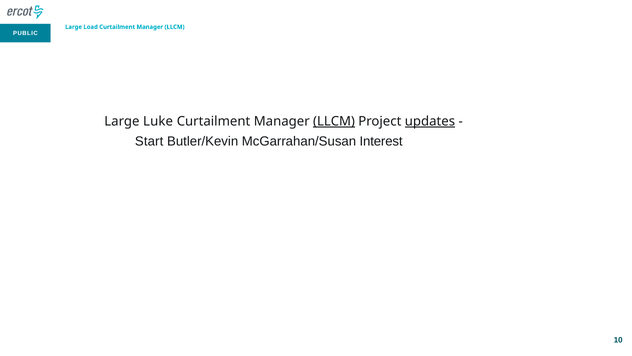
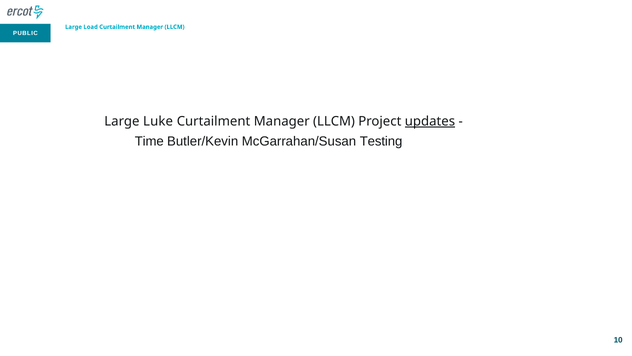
LLCM at (334, 121) underline: present -> none
Start: Start -> Time
Interest: Interest -> Testing
